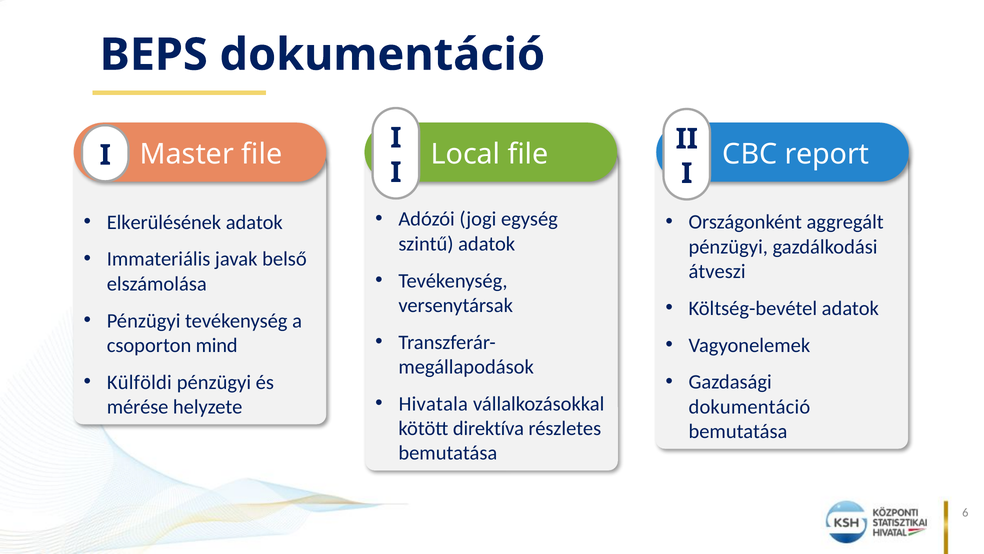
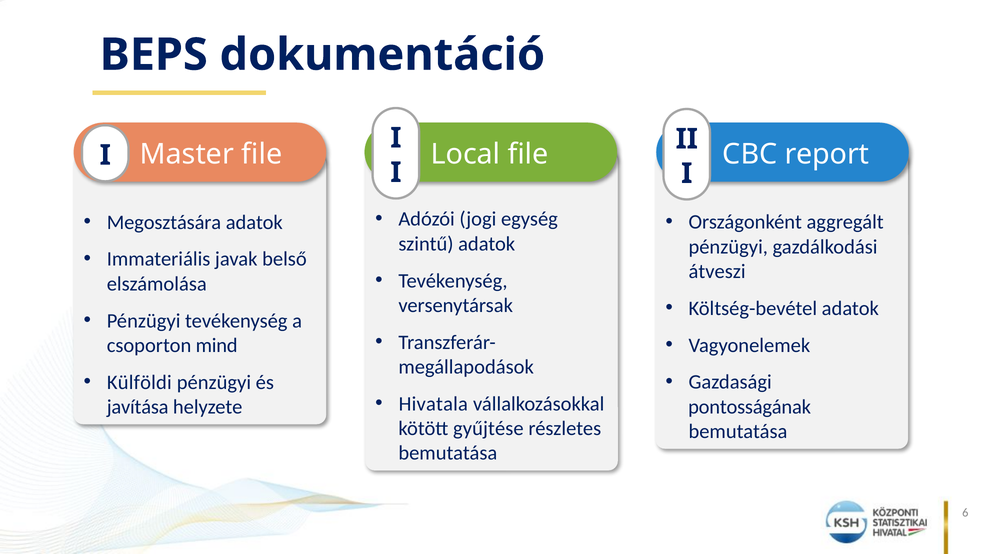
Elkerülésének: Elkerülésének -> Megosztására
dokumentáció at (749, 406): dokumentáció -> pontosságának
mérése: mérése -> javítása
direktíva: direktíva -> gyűjtése
